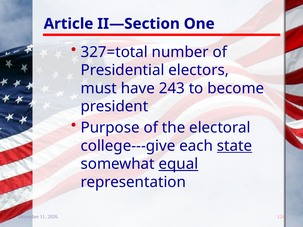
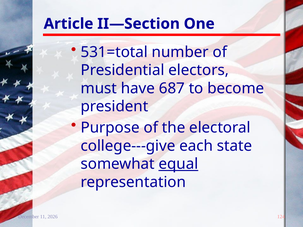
327=total: 327=total -> 531=total
243: 243 -> 687
state underline: present -> none
